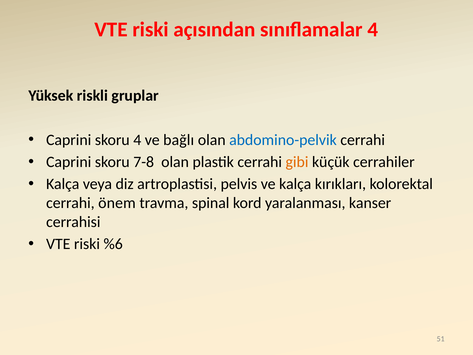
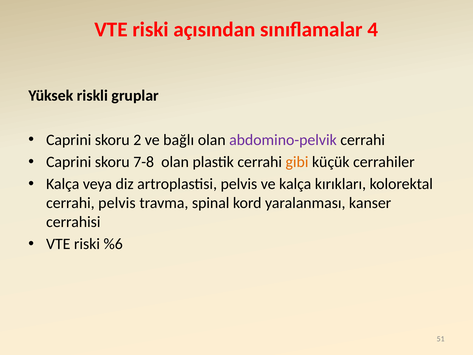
skoru 4: 4 -> 2
abdomino-pelvik colour: blue -> purple
cerrahi önem: önem -> pelvis
